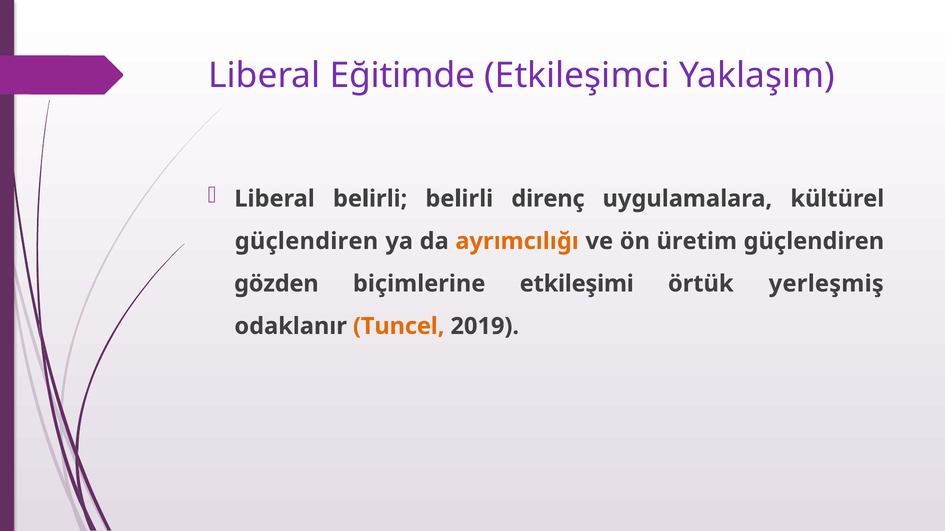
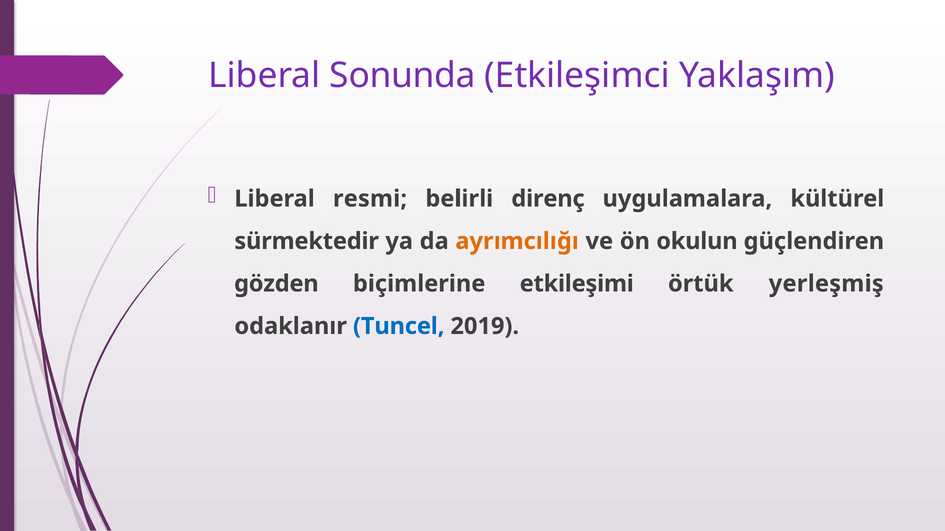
Eğitimde: Eğitimde -> Sonunda
Liberal belirli: belirli -> resmi
güçlendiren at (306, 241): güçlendiren -> sürmektedir
üretim: üretim -> okulun
Tuncel colour: orange -> blue
